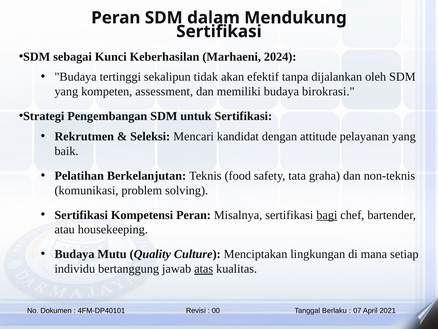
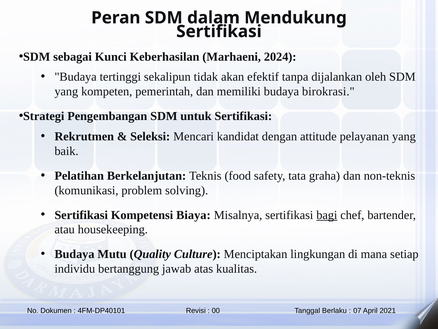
assessment: assessment -> pemerintah
Kompetensi Peran: Peran -> Biaya
atas underline: present -> none
